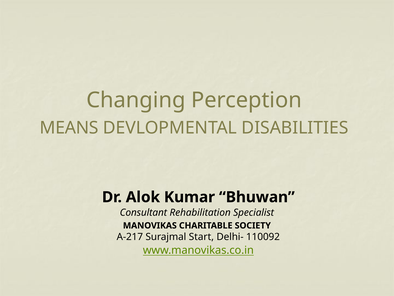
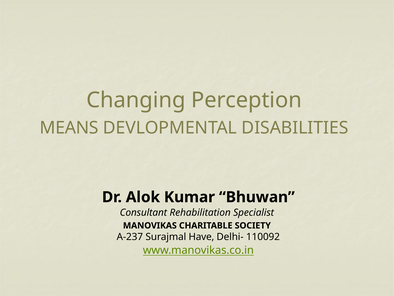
A-217: A-217 -> A-237
Start: Start -> Have
